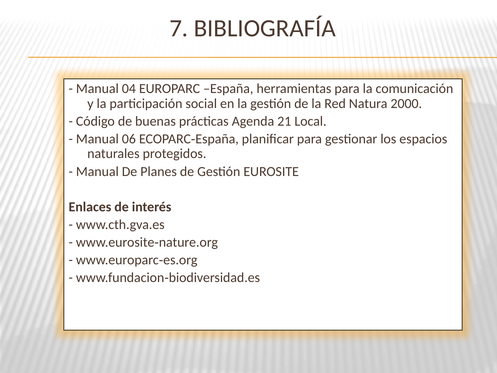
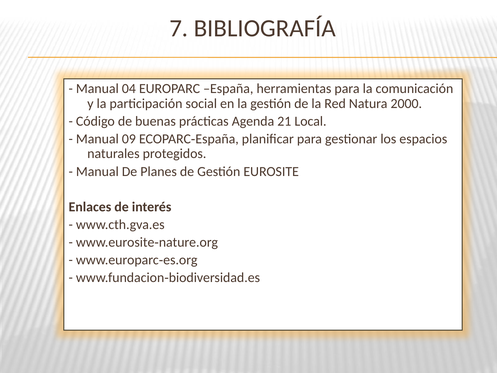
06: 06 -> 09
